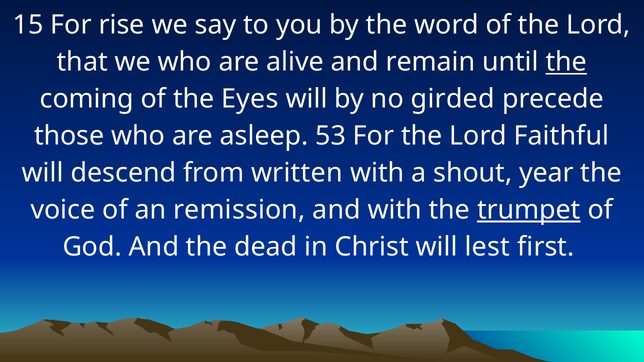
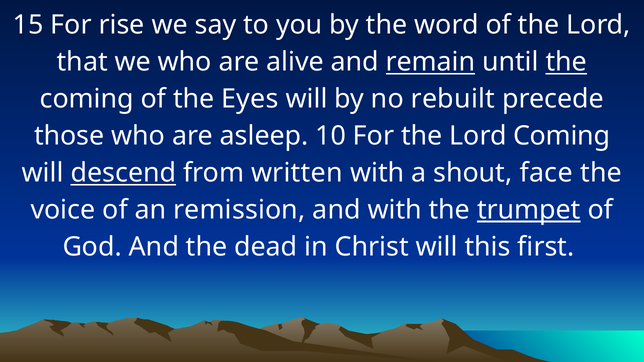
remain underline: none -> present
girded: girded -> rebuilt
53: 53 -> 10
Lord Faithful: Faithful -> Coming
descend underline: none -> present
year: year -> face
lest: lest -> this
